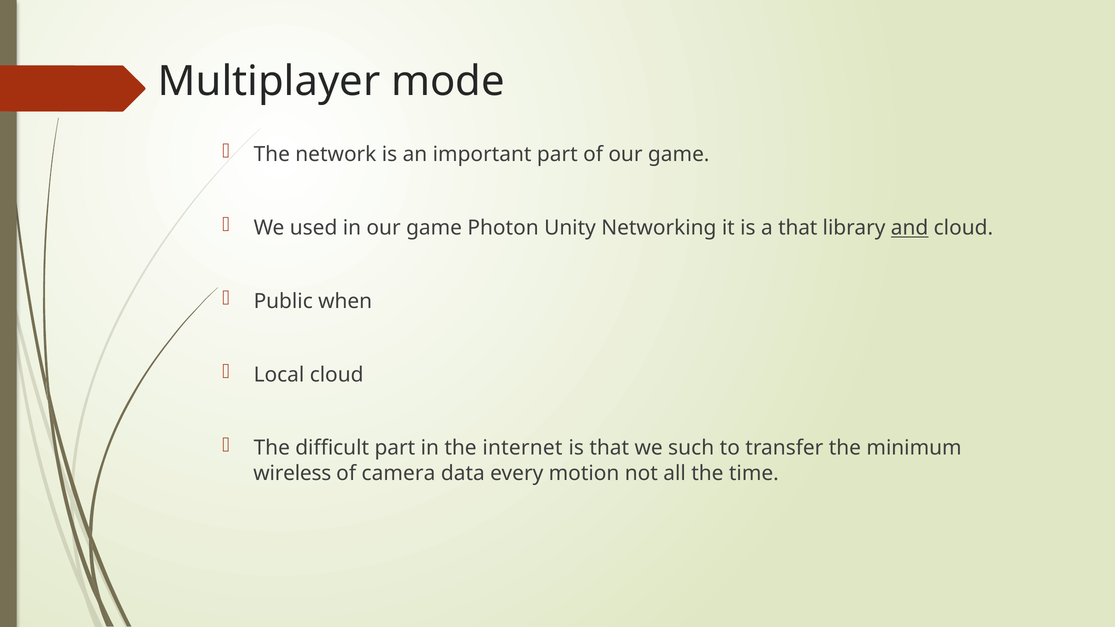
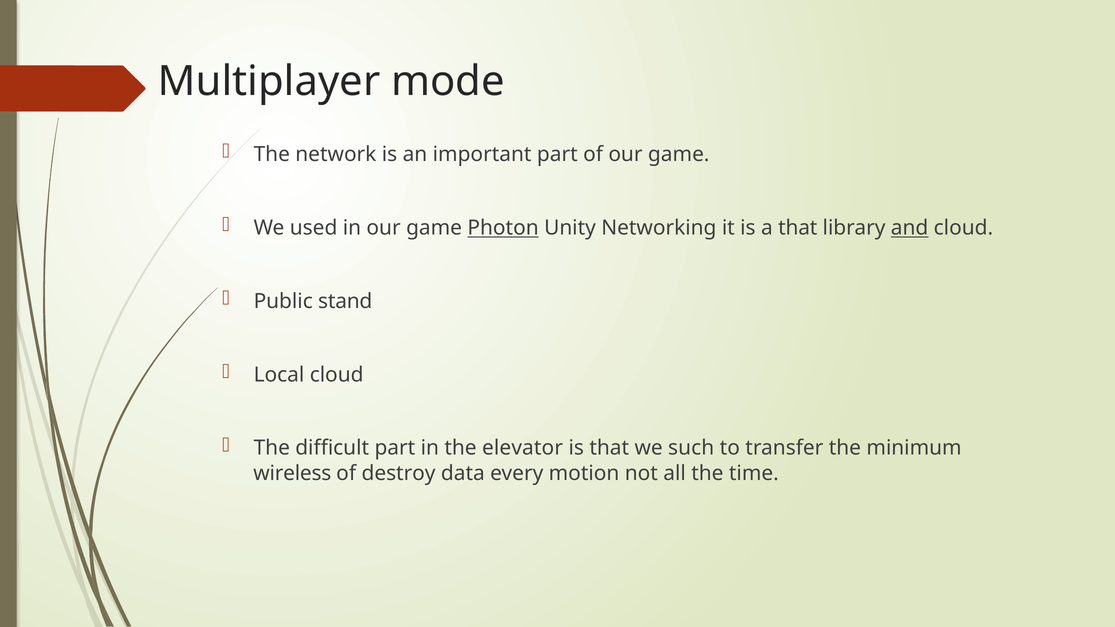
Photon underline: none -> present
when: when -> stand
internet: internet -> elevator
camera: camera -> destroy
